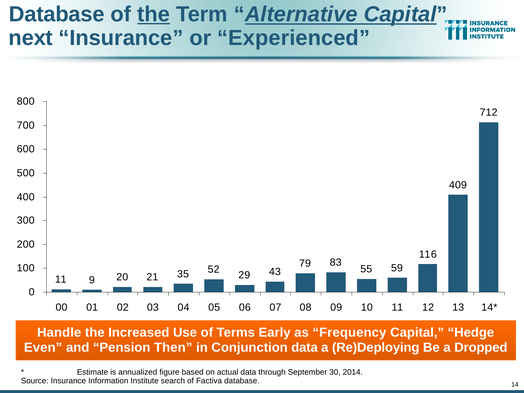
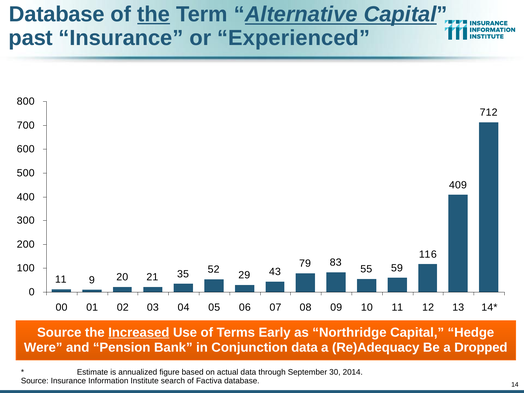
next: next -> past
Handle at (59, 332): Handle -> Source
Increased underline: none -> present
Frequency: Frequency -> Northridge
Even: Even -> Were
Then: Then -> Bank
Re)Deploying: Re)Deploying -> Re)Adequacy
